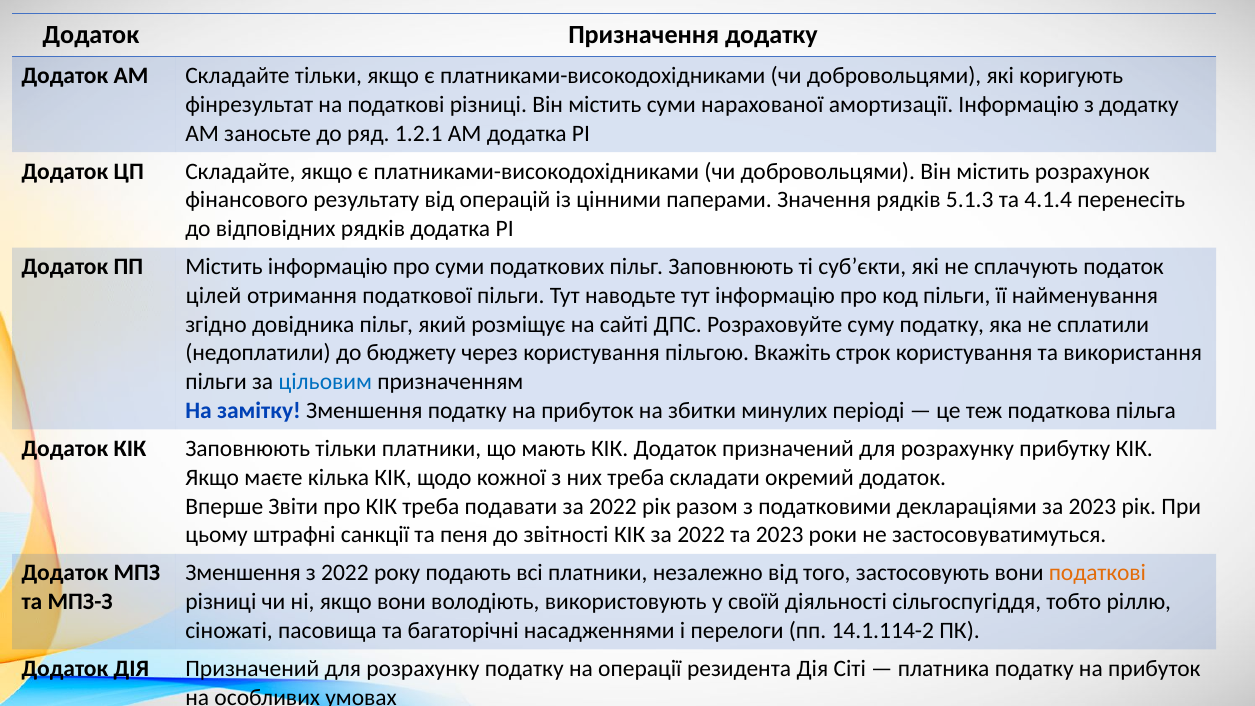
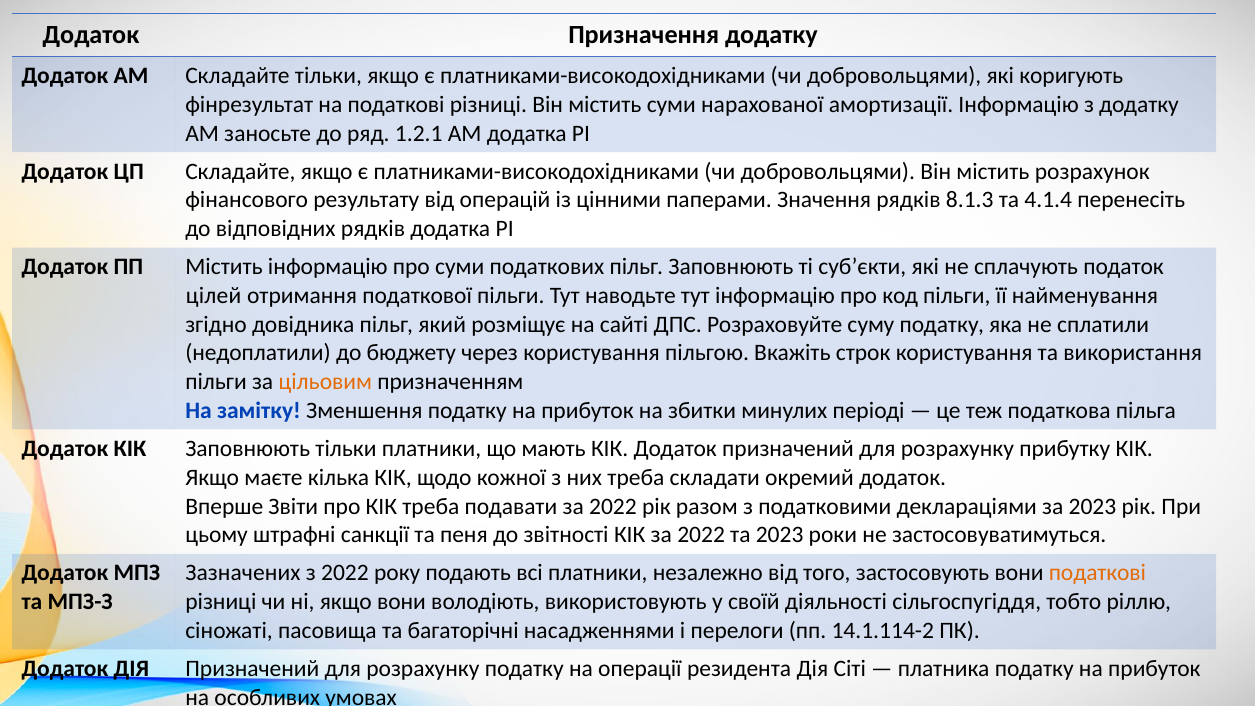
5.1.3: 5.1.3 -> 8.1.3
цільовим colour: blue -> orange
Зменшення at (243, 573): Зменшення -> Зазначених
